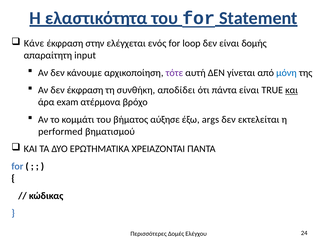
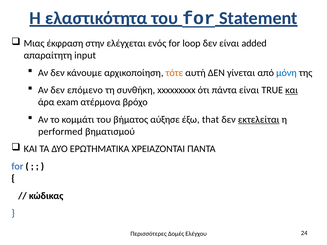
Κάνε: Κάνε -> Μιας
δομής: δομής -> added
τότε colour: purple -> orange
δεν έκφραση: έκφραση -> επόμενο
αποδίδει: αποδίδει -> xxxxxxxxx
args: args -> that
εκτελείται underline: none -> present
